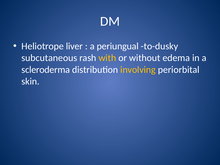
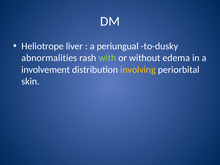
subcutaneous: subcutaneous -> abnormalities
with colour: yellow -> light green
scleroderma: scleroderma -> involvement
